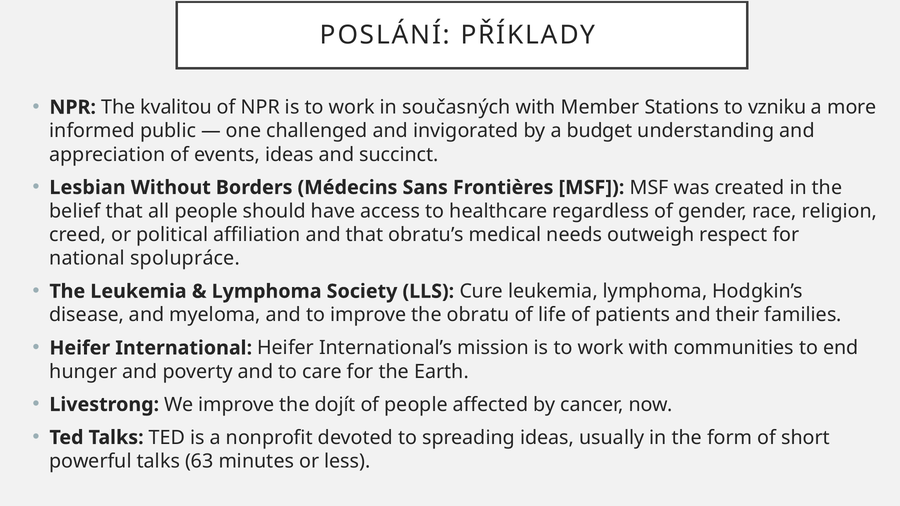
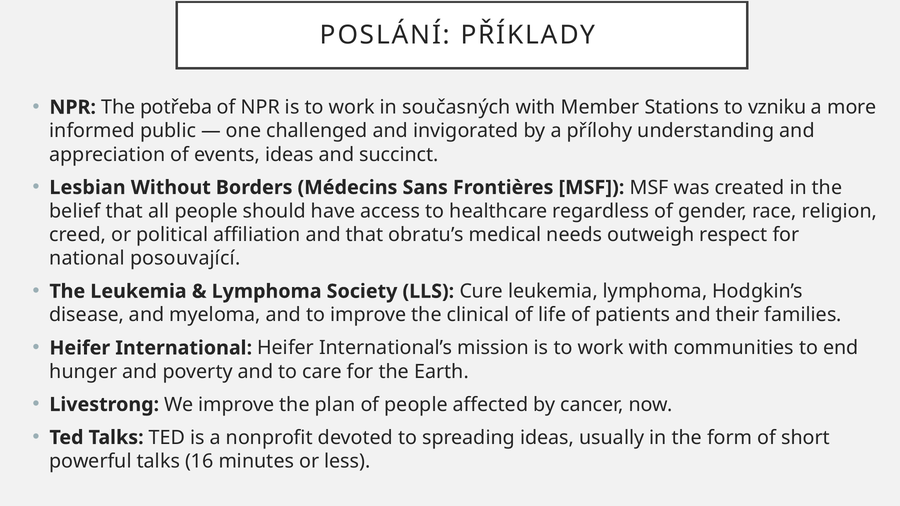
kvalitou: kvalitou -> potřeba
budget: budget -> přílohy
spolupráce: spolupráce -> posouvající
obratu: obratu -> clinical
dojít: dojít -> plan
63: 63 -> 16
